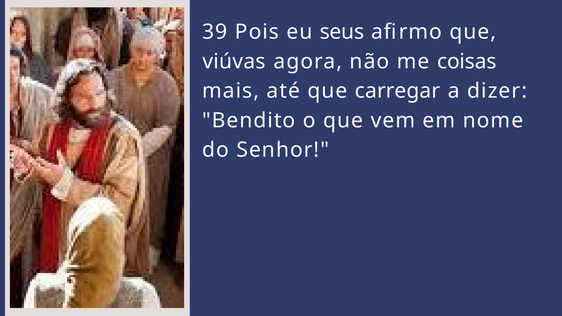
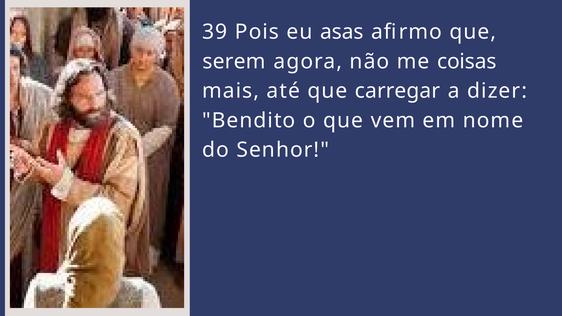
seus: seus -> asas
viúvas: viúvas -> serem
